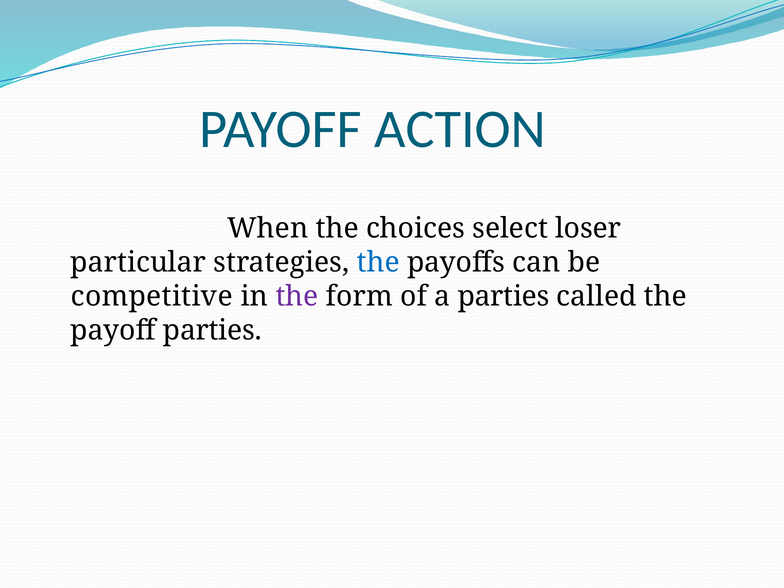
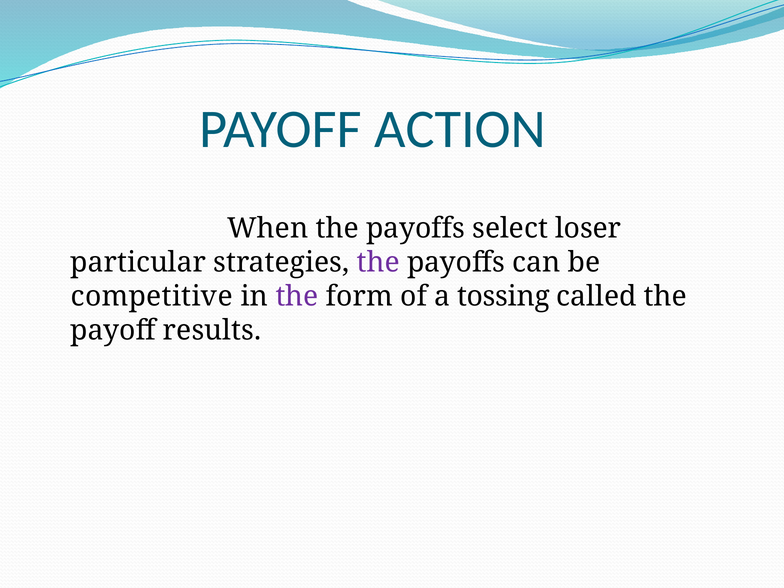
When the choices: choices -> payoffs
the at (378, 262) colour: blue -> purple
a parties: parties -> tossing
payoff parties: parties -> results
